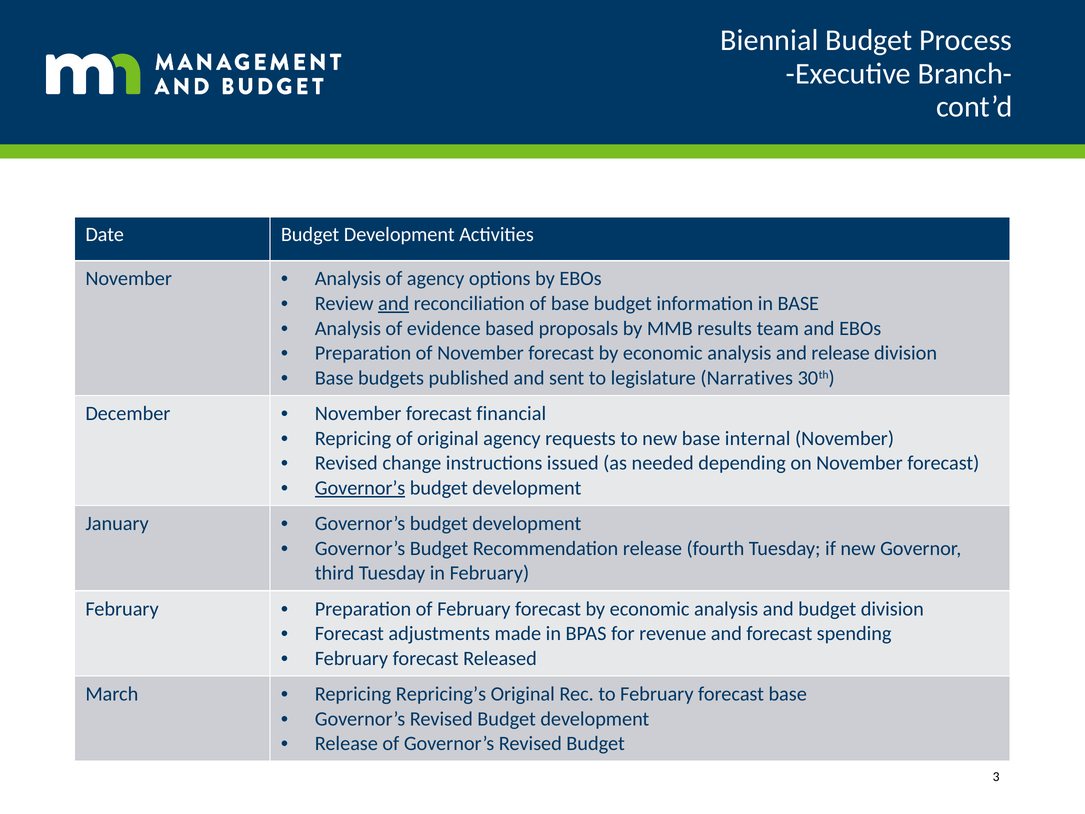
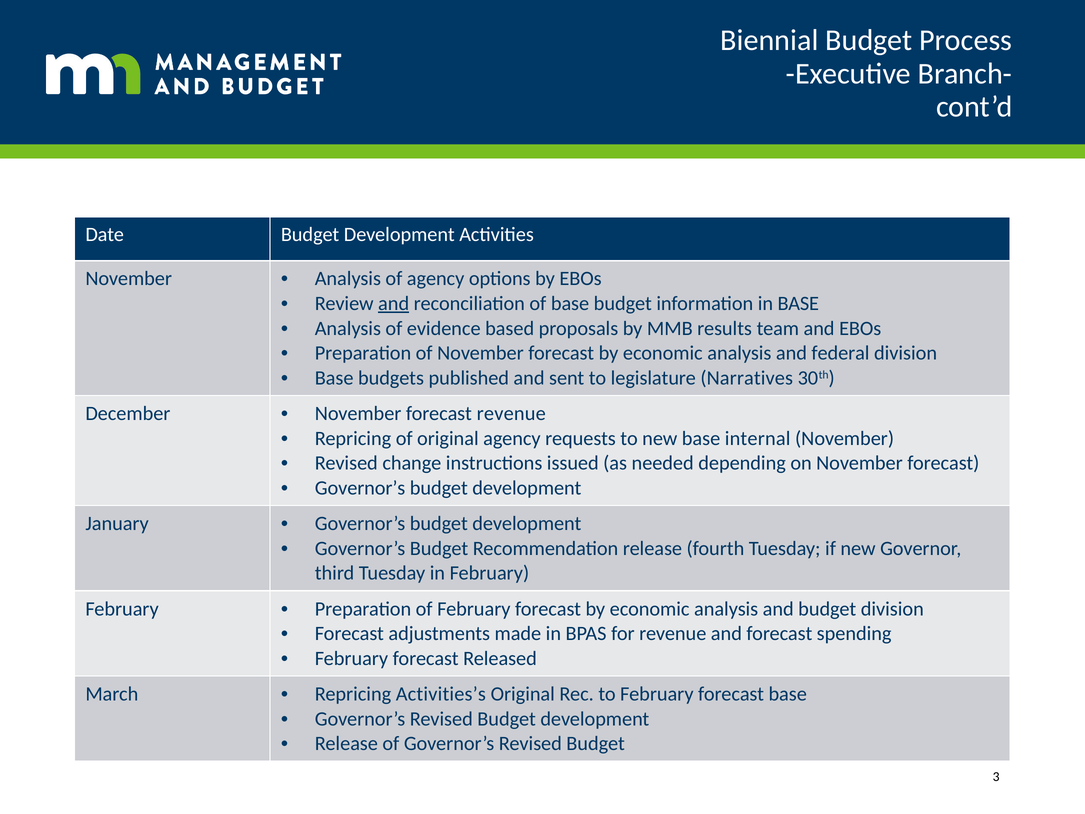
and release: release -> federal
forecast financial: financial -> revenue
Governor’s at (360, 488) underline: present -> none
Repricing’s: Repricing’s -> Activities’s
